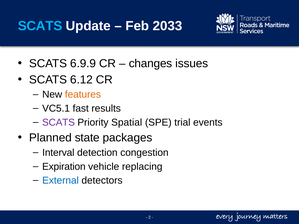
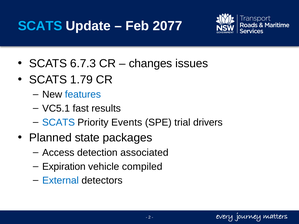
2033: 2033 -> 2077
6.9.9: 6.9.9 -> 6.7.3
6.12: 6.12 -> 1.79
features colour: orange -> blue
SCATS at (59, 123) colour: purple -> blue
Spatial: Spatial -> Events
events: events -> drivers
Interval: Interval -> Access
congestion: congestion -> associated
replacing: replacing -> compiled
